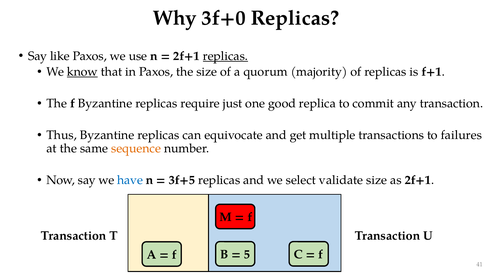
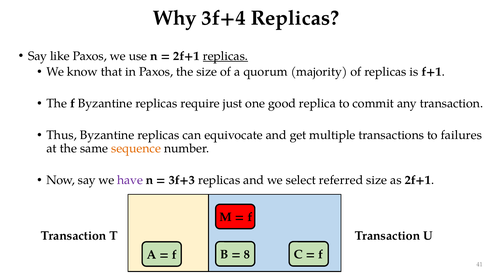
3f+0: 3f+0 -> 3f+4
know underline: present -> none
have colour: blue -> purple
3f+5: 3f+5 -> 3f+3
validate: validate -> referred
5: 5 -> 8
